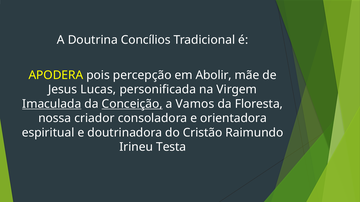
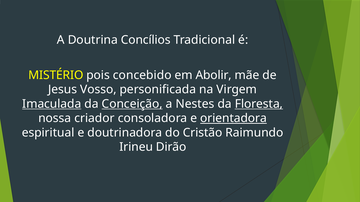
APODERA: APODERA -> MISTÉRIO
percepção: percepção -> concebido
Lucas: Lucas -> Vosso
Vamos: Vamos -> Nestes
Floresta underline: none -> present
orientadora underline: none -> present
Testa: Testa -> Dirão
